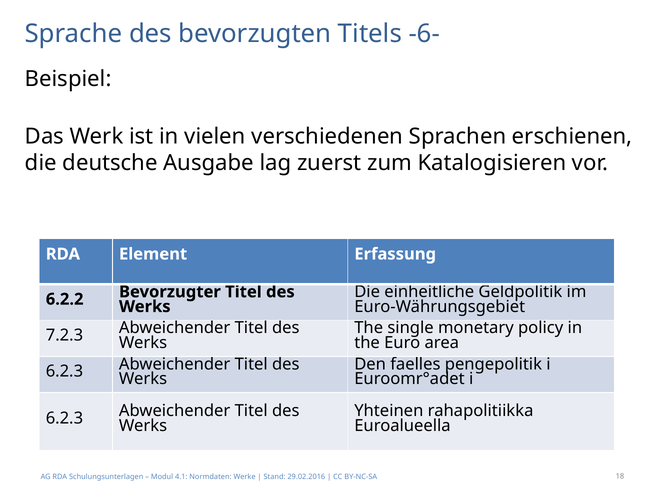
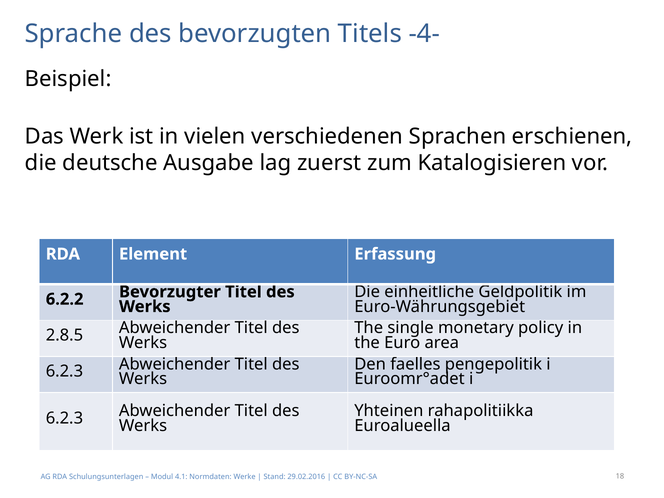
-6-: -6- -> -4-
7.2.3: 7.2.3 -> 2.8.5
